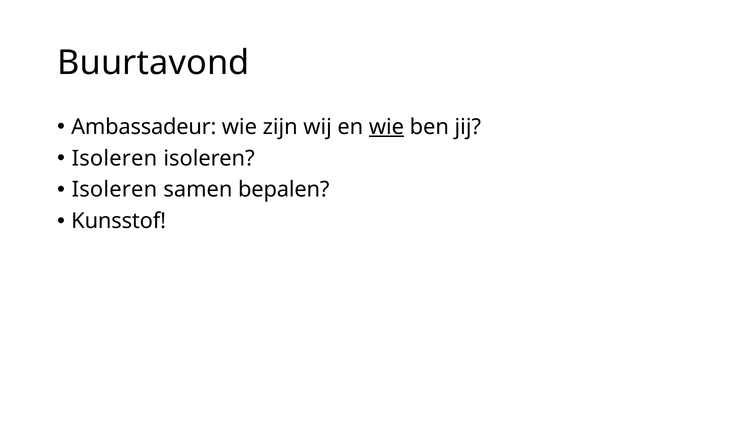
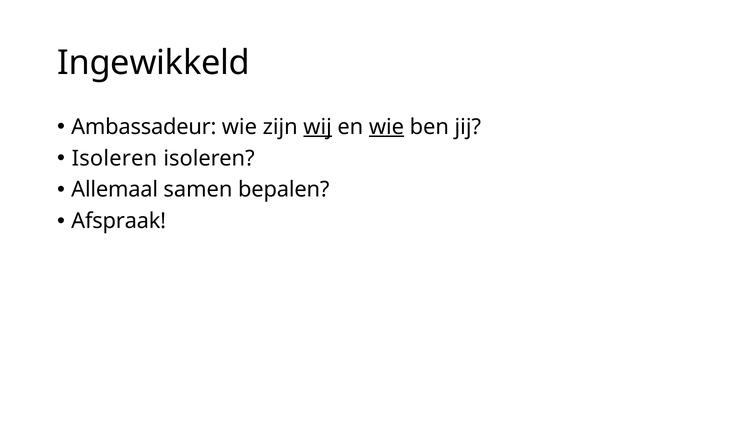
Buurtavond: Buurtavond -> Ingewikkeld
wij underline: none -> present
Isoleren at (114, 190): Isoleren -> Allemaal
Kunsstof: Kunsstof -> Afspraak
